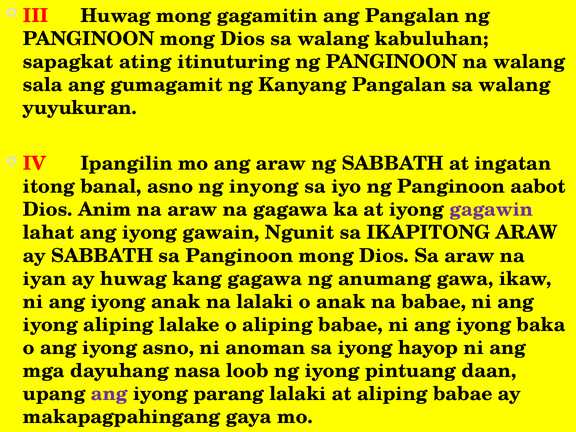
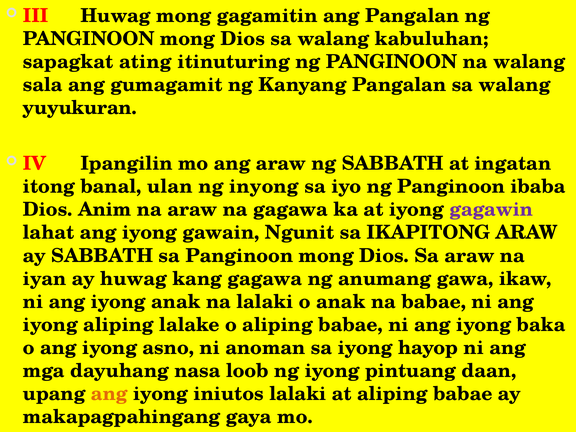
banal asno: asno -> ulan
aabot: aabot -> ibaba
ang at (109, 394) colour: purple -> orange
parang: parang -> iniutos
